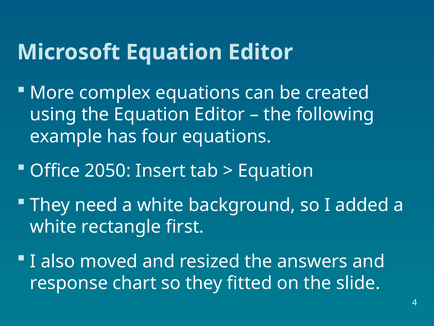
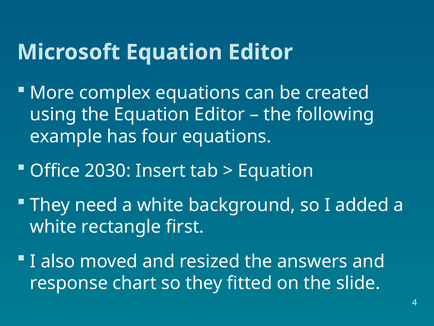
2050: 2050 -> 2030
